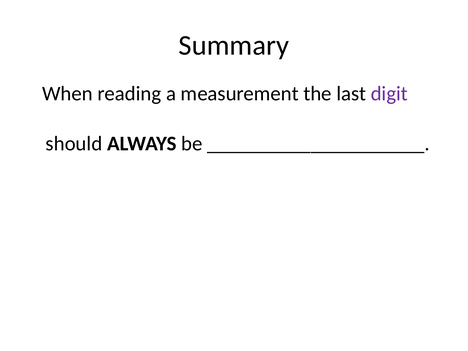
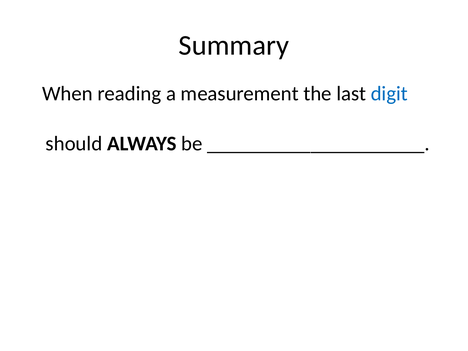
digit colour: purple -> blue
